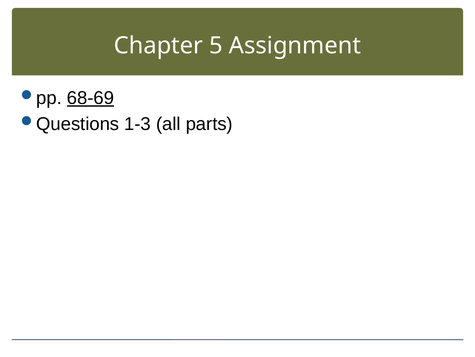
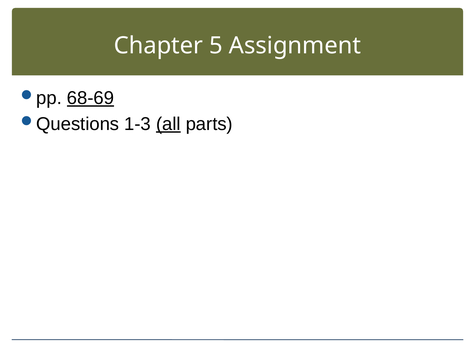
all underline: none -> present
